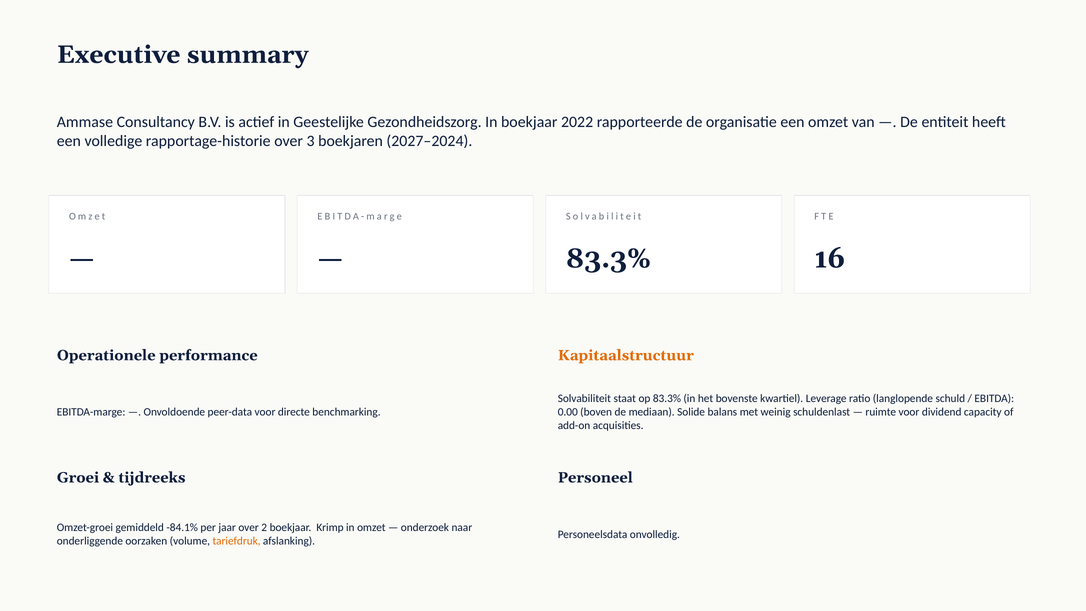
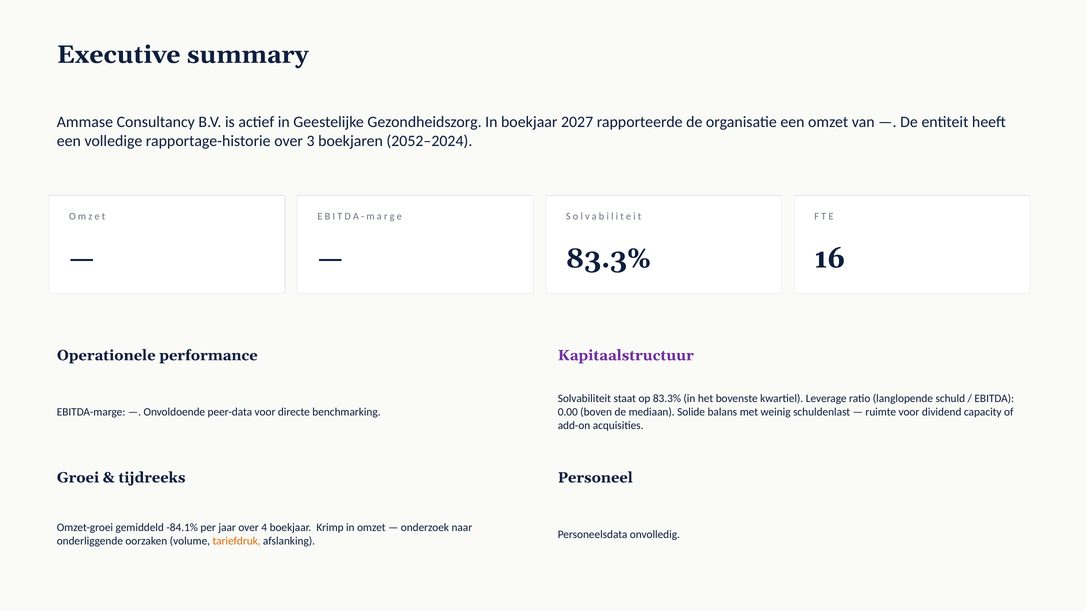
2022: 2022 -> 2027
2027–2024: 2027–2024 -> 2052–2024
Kapitaalstructuur colour: orange -> purple
2: 2 -> 4
